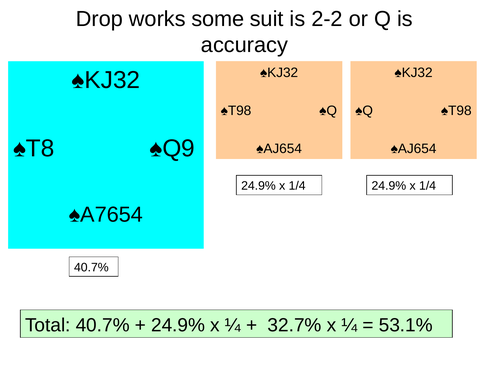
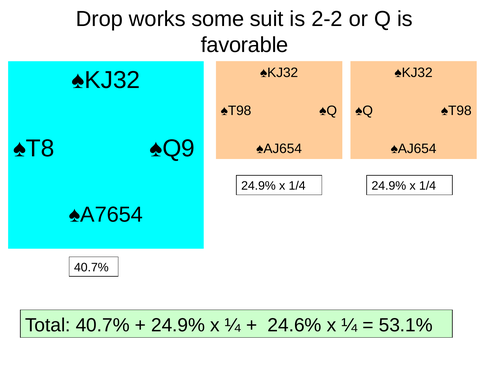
accuracy: accuracy -> favorable
32.7%: 32.7% -> 24.6%
